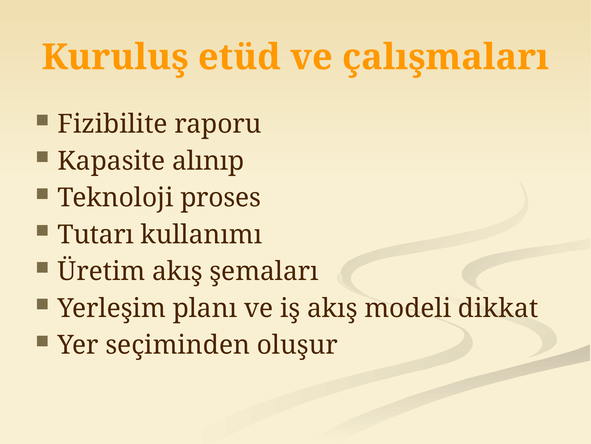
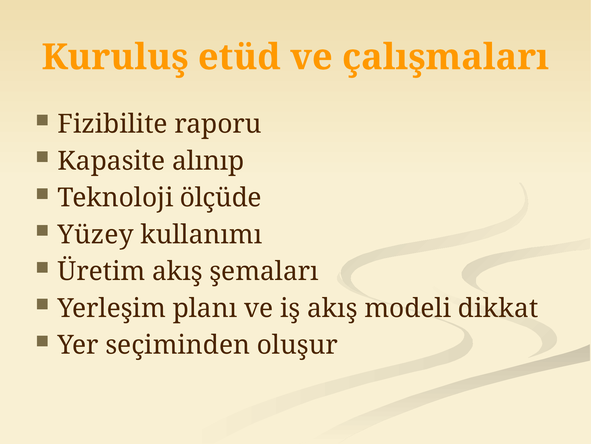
proses: proses -> ölçüde
Tutarı: Tutarı -> Yüzey
